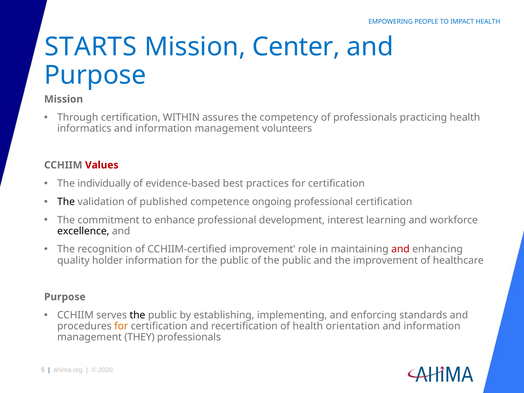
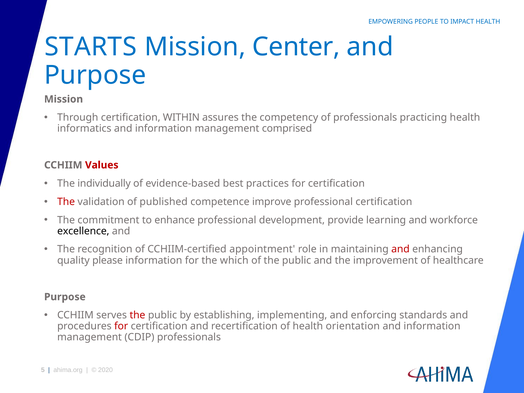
volunteers: volunteers -> comprised
The at (66, 202) colour: black -> red
ongoing: ongoing -> improve
interest: interest -> provide
CCHIIM-certified improvement: improvement -> appointment
holder: holder -> please
for the public: public -> which
the at (137, 315) colour: black -> red
for at (121, 326) colour: orange -> red
THEY: THEY -> CDIP
